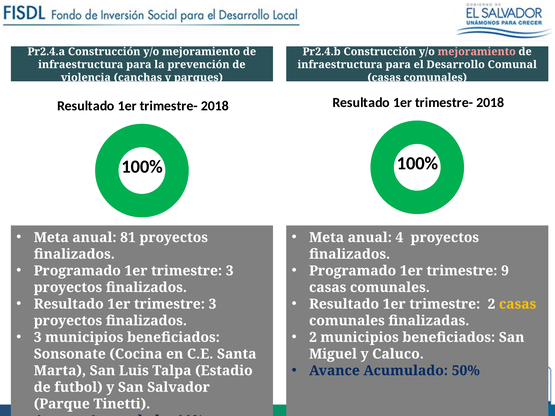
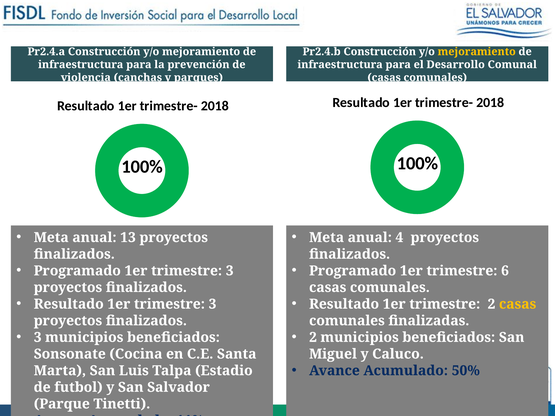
mejoramiento at (477, 52) colour: pink -> yellow
81: 81 -> 13
9: 9 -> 6
